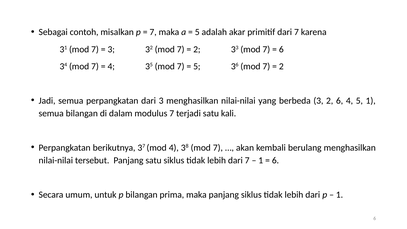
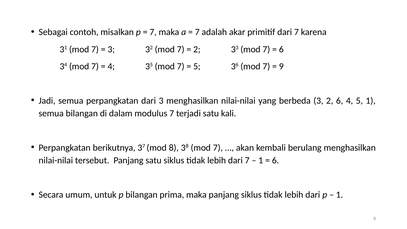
5 at (197, 32): 5 -> 7
2 at (281, 66): 2 -> 9
mod 4: 4 -> 8
